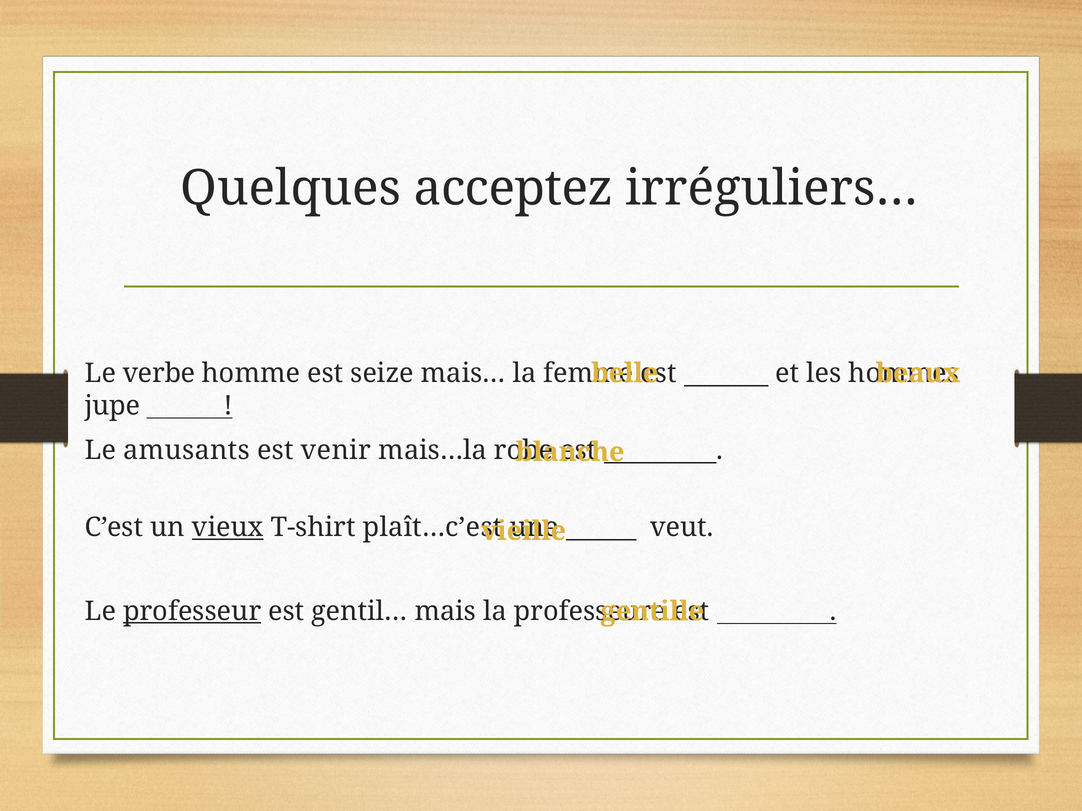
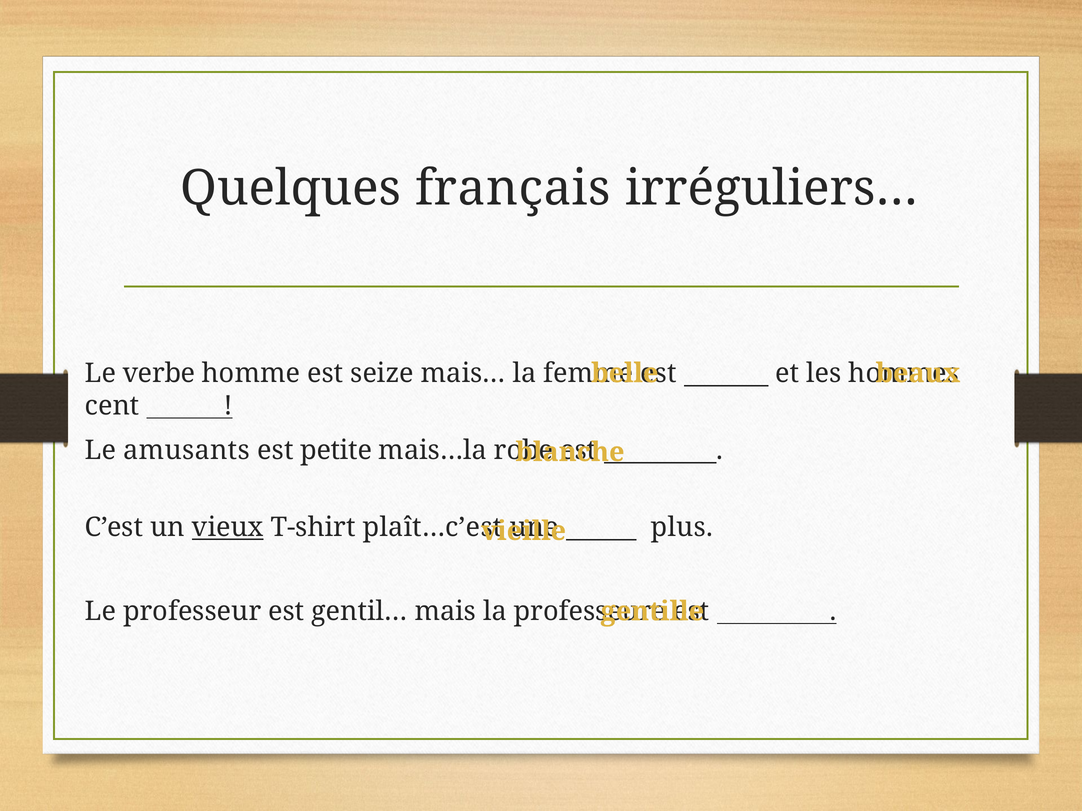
acceptez: acceptez -> français
jupe: jupe -> cent
venir: venir -> petite
veut: veut -> plus
professeur underline: present -> none
